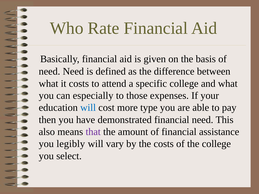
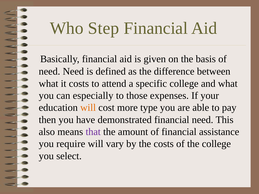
Rate: Rate -> Step
will at (88, 108) colour: blue -> orange
legibly: legibly -> require
